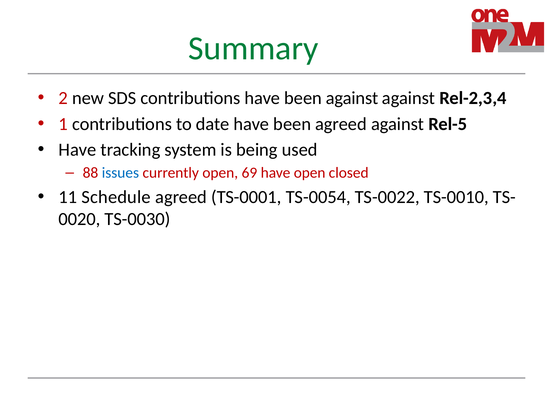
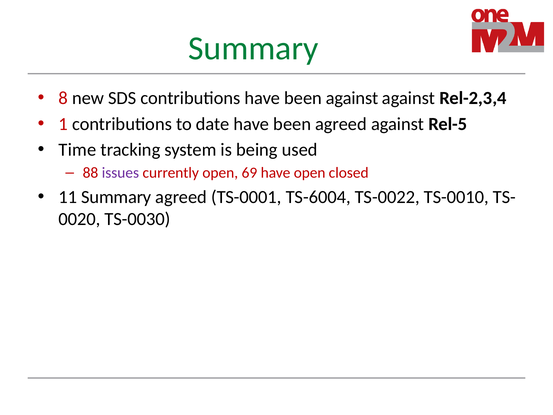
2: 2 -> 8
Have at (77, 150): Have -> Time
issues colour: blue -> purple
11 Schedule: Schedule -> Summary
TS-0054: TS-0054 -> TS-6004
